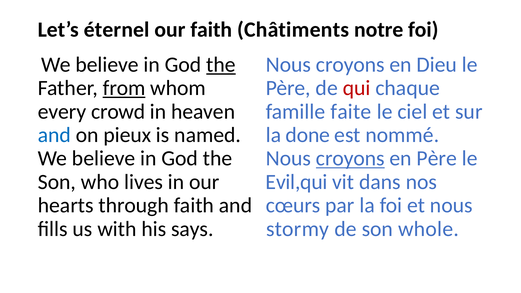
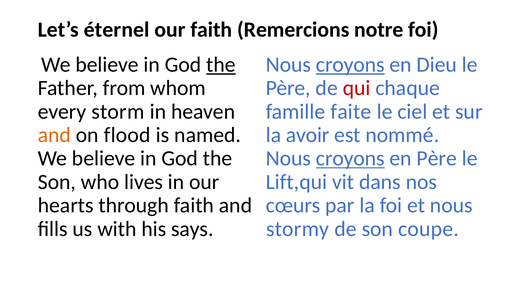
Châtiments: Châtiments -> Remercions
croyons at (350, 65) underline: none -> present
from underline: present -> none
crowd: crowd -> storm
and at (54, 135) colour: blue -> orange
pieux: pieux -> flood
done: done -> avoir
Evil,qui: Evil,qui -> Lift,qui
whole: whole -> coupe
